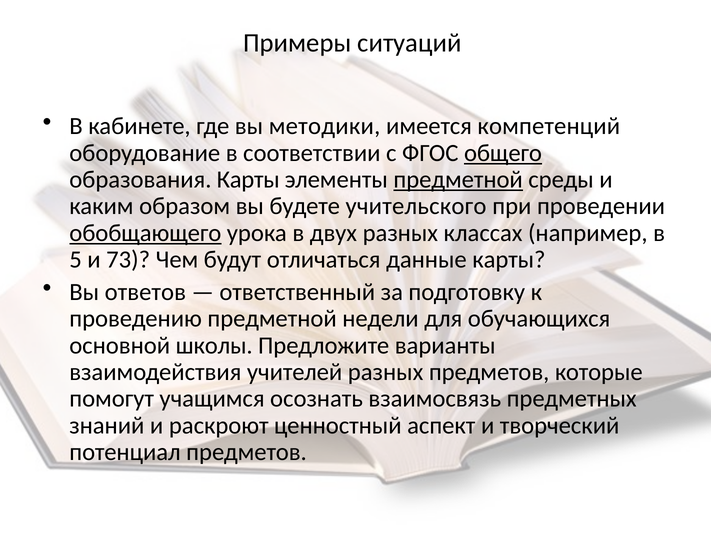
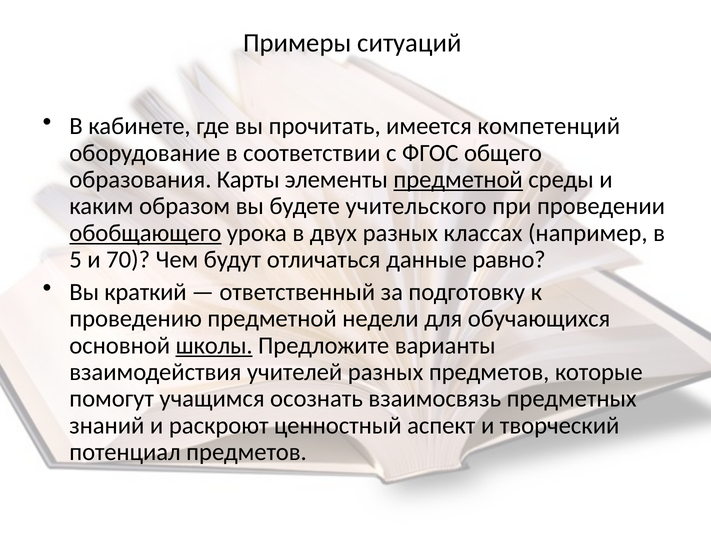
методики: методики -> прочитать
общего underline: present -> none
73: 73 -> 70
данные карты: карты -> равно
ответов: ответов -> краткий
школы underline: none -> present
